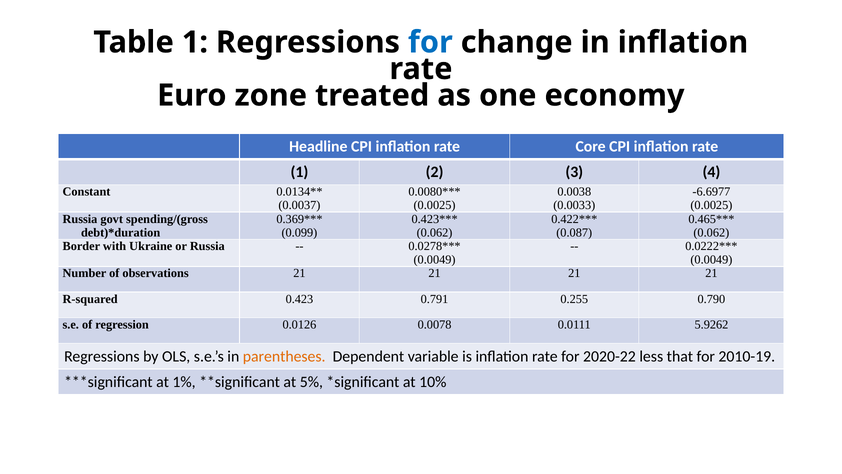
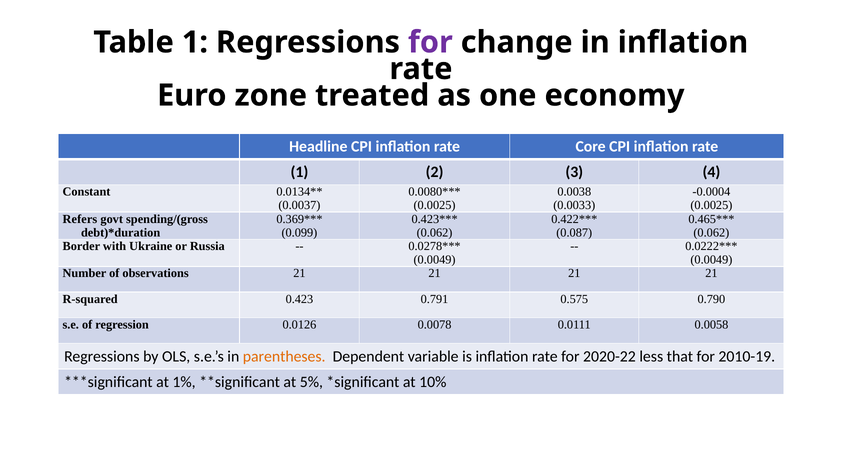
for at (430, 42) colour: blue -> purple
-6.6977: -6.6977 -> -0.0004
Russia at (80, 219): Russia -> Refers
0.255: 0.255 -> 0.575
5.9262: 5.9262 -> 0.0058
